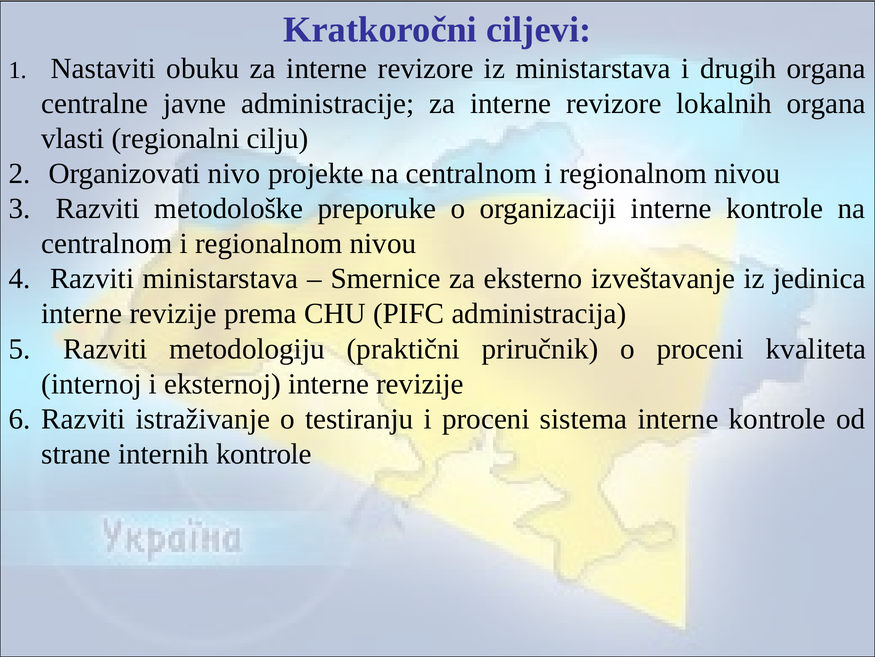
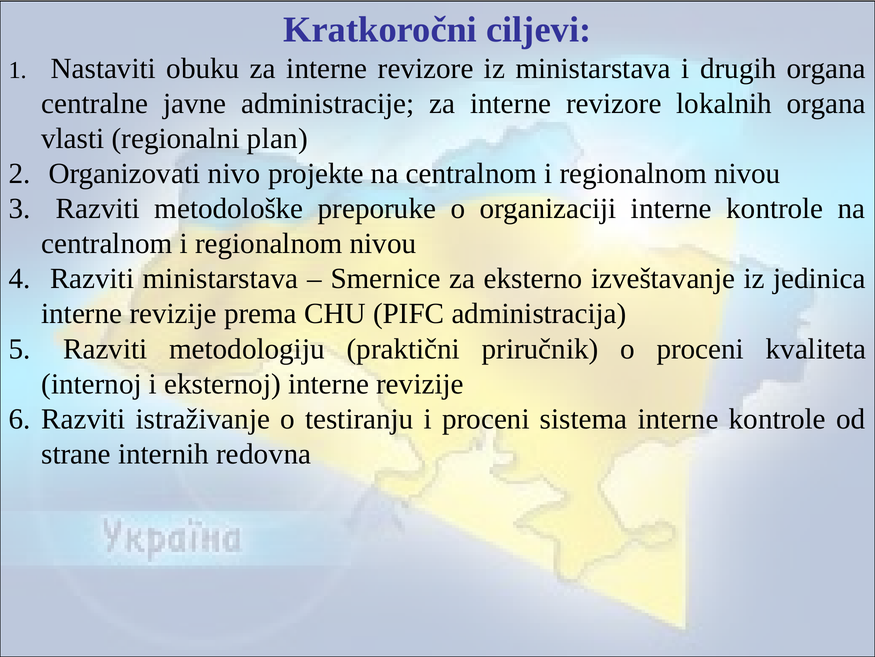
cilju: cilju -> plan
internih kontrole: kontrole -> redovna
